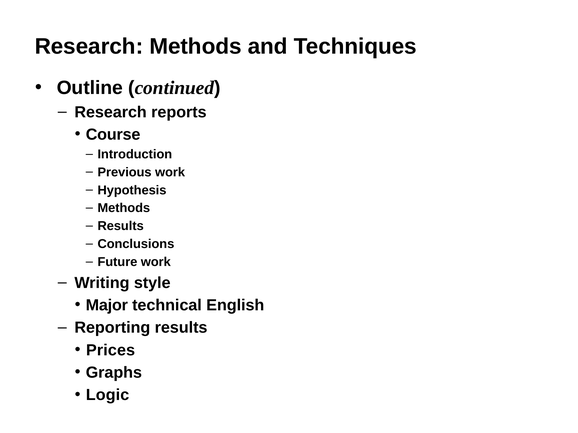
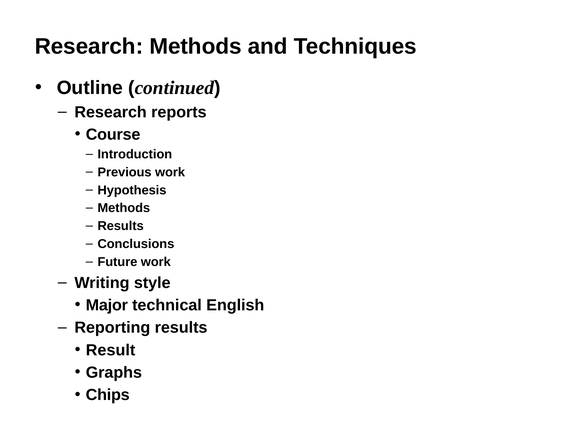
Prices: Prices -> Result
Logic: Logic -> Chips
